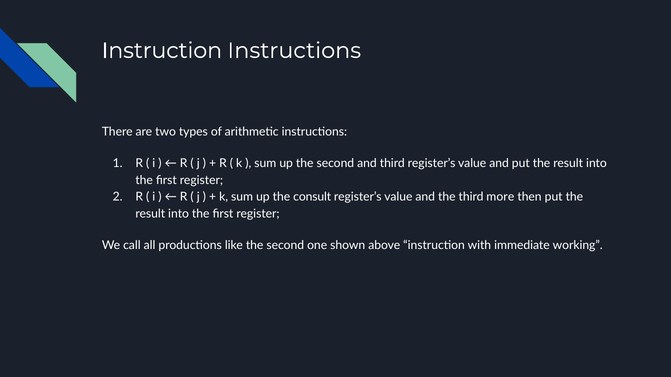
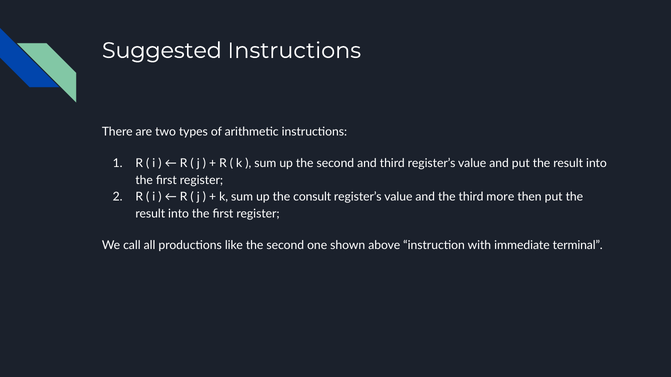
Instruction at (162, 51): Instruction -> Suggested
working: working -> terminal
